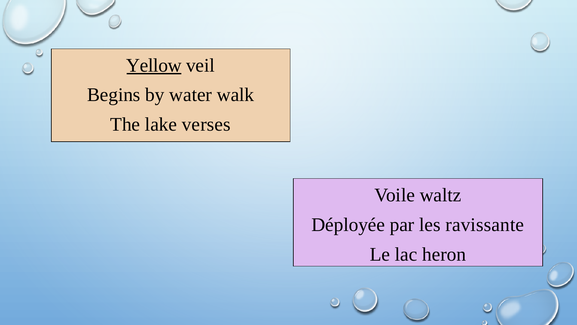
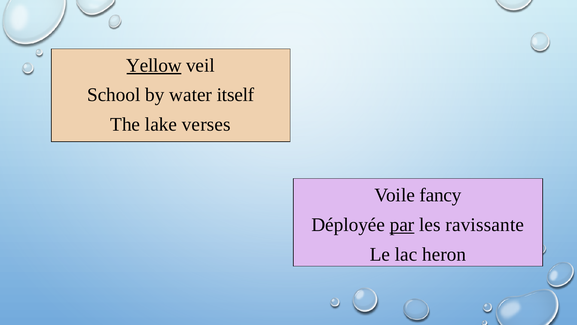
Begins: Begins -> School
walk: walk -> itself
waltz: waltz -> fancy
par underline: none -> present
